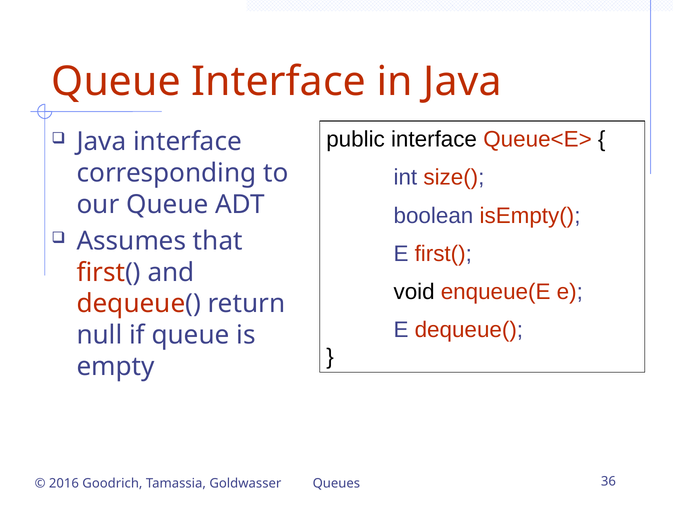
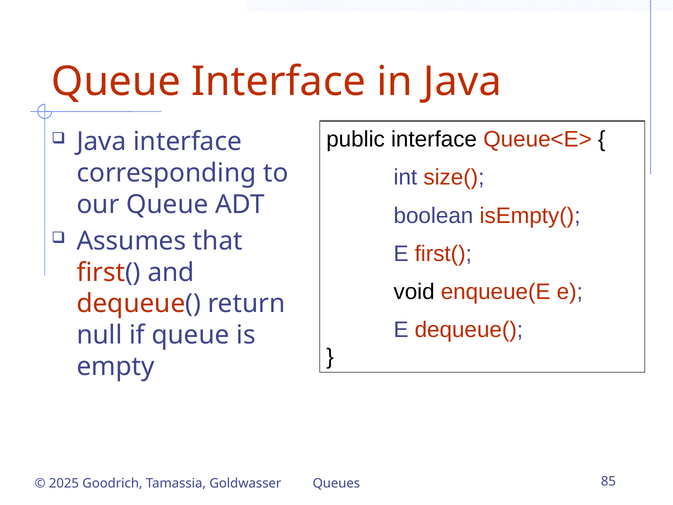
2016: 2016 -> 2025
36: 36 -> 85
